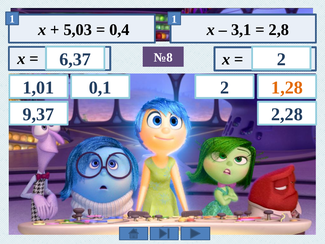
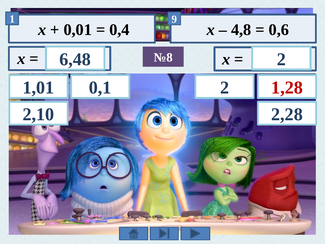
1 at (174, 19): 1 -> 9
5,03: 5,03 -> 0,01
3,1: 3,1 -> 4,8
2,8: 2,8 -> 0,6
6,37: 6,37 -> 6,48
1,28 colour: orange -> red
9,37: 9,37 -> 2,10
